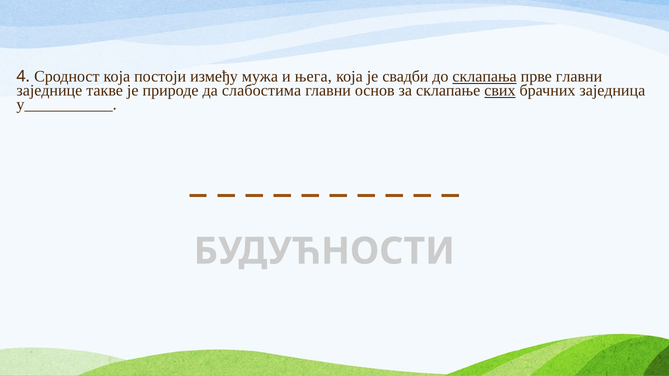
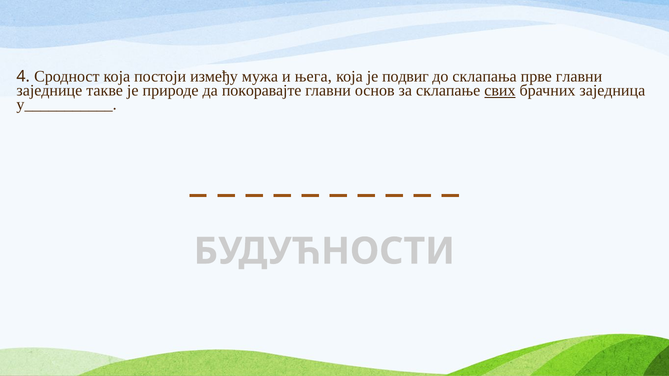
свадби: свадби -> подвиг
склапања underline: present -> none
слабостима: слабостима -> покоравајте
